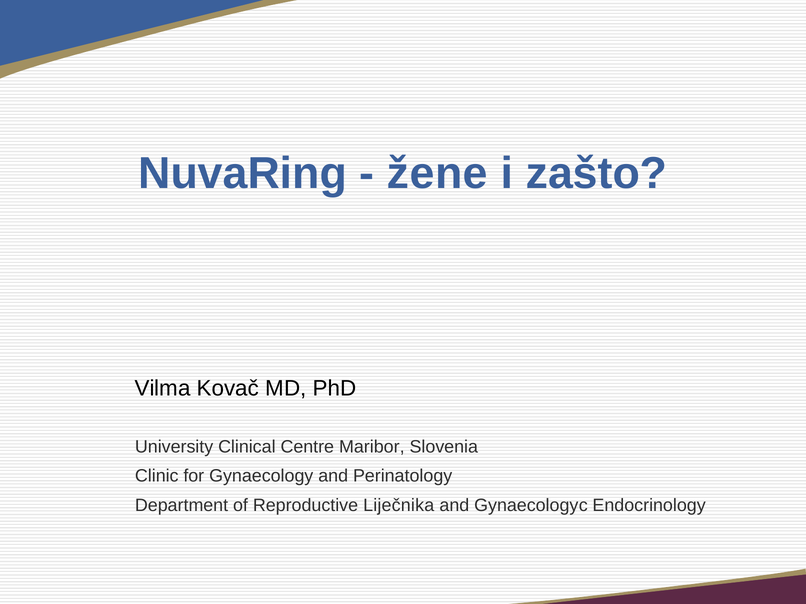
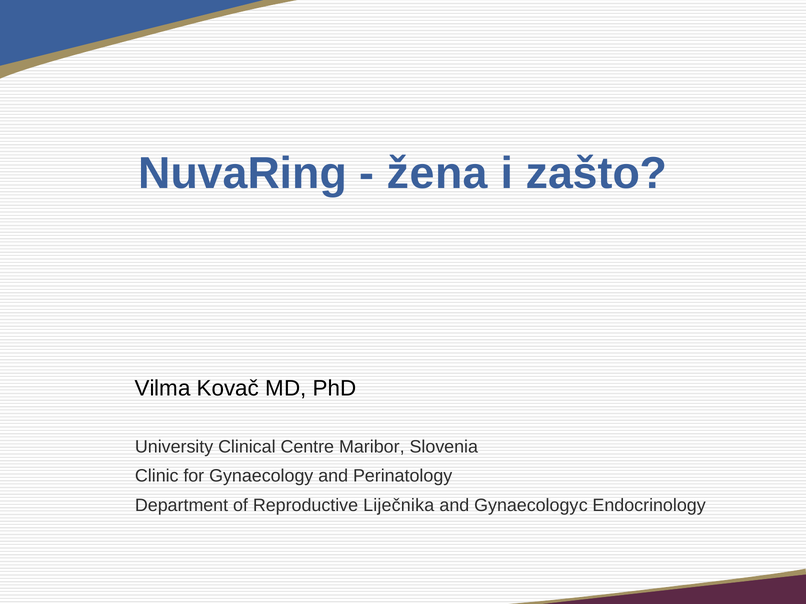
žene: žene -> žena
